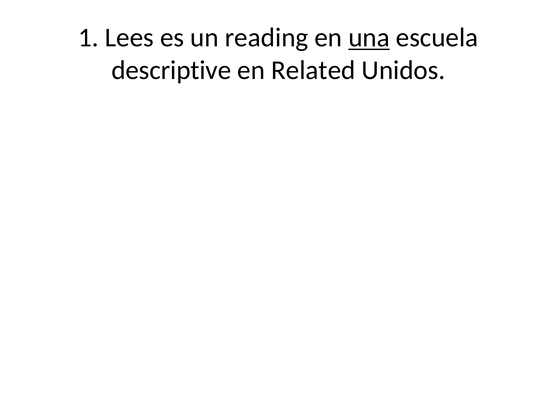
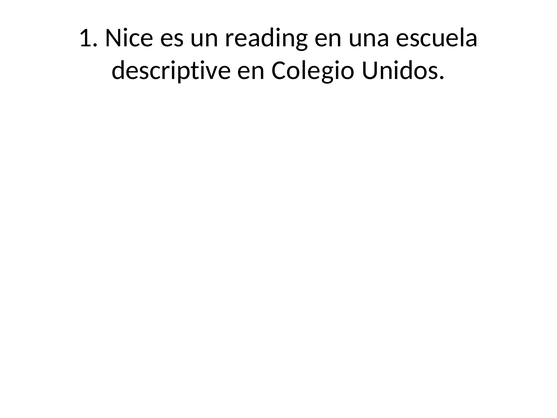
Lees: Lees -> Nice
una underline: present -> none
Related: Related -> Colegio
